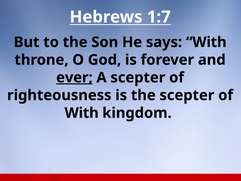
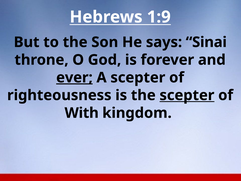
1:7: 1:7 -> 1:9
says With: With -> Sinai
scepter at (187, 95) underline: none -> present
